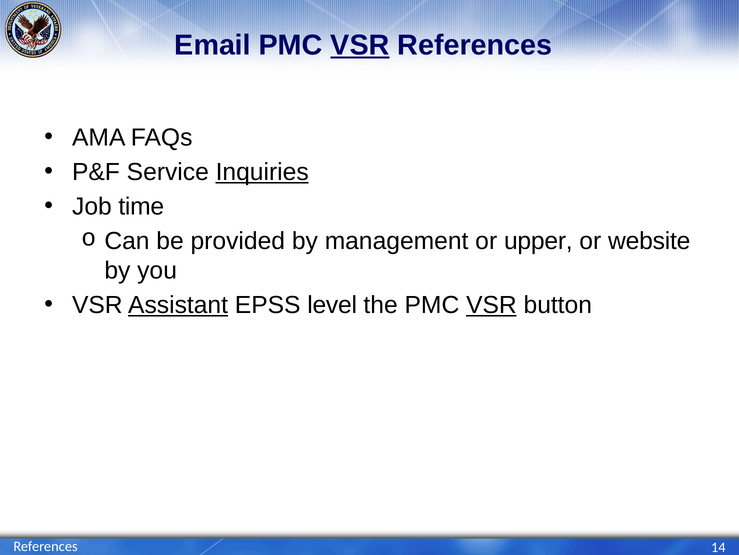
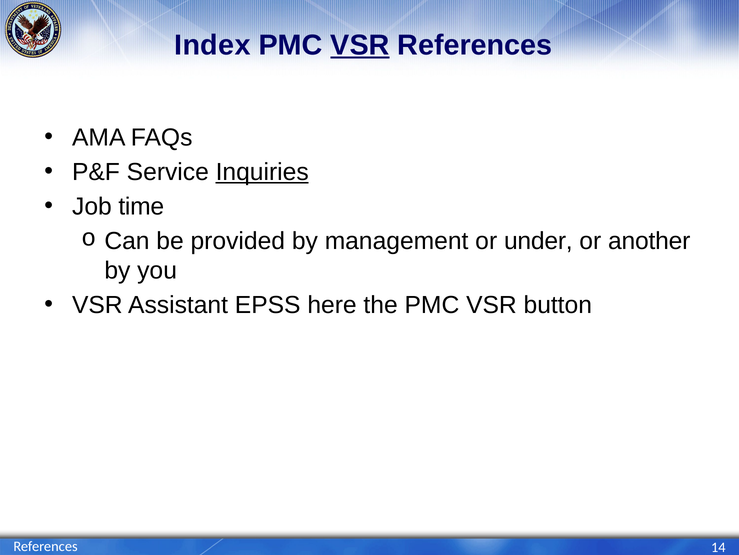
Email: Email -> Index
upper: upper -> under
website: website -> another
Assistant underline: present -> none
level: level -> here
VSR at (491, 305) underline: present -> none
